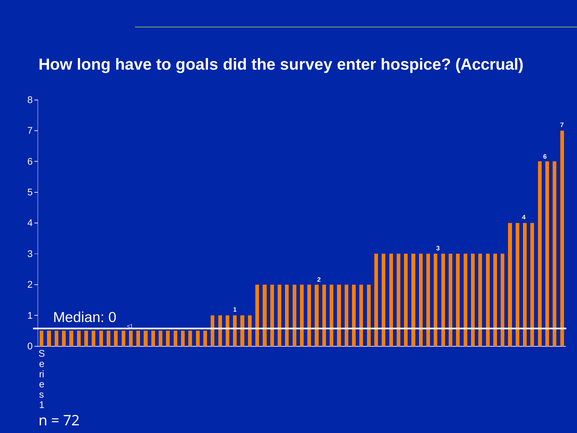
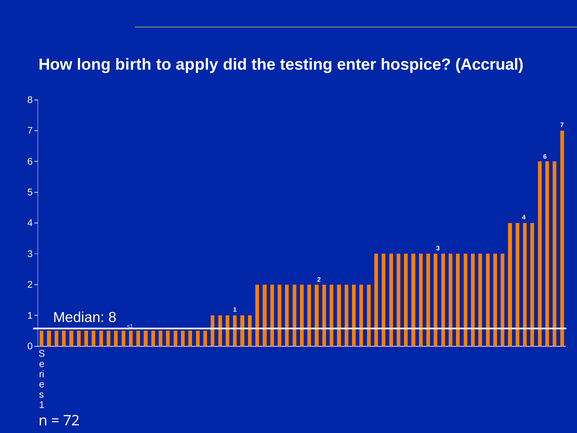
have: have -> birth
goals: goals -> apply
survey: survey -> testing
Median 0: 0 -> 8
